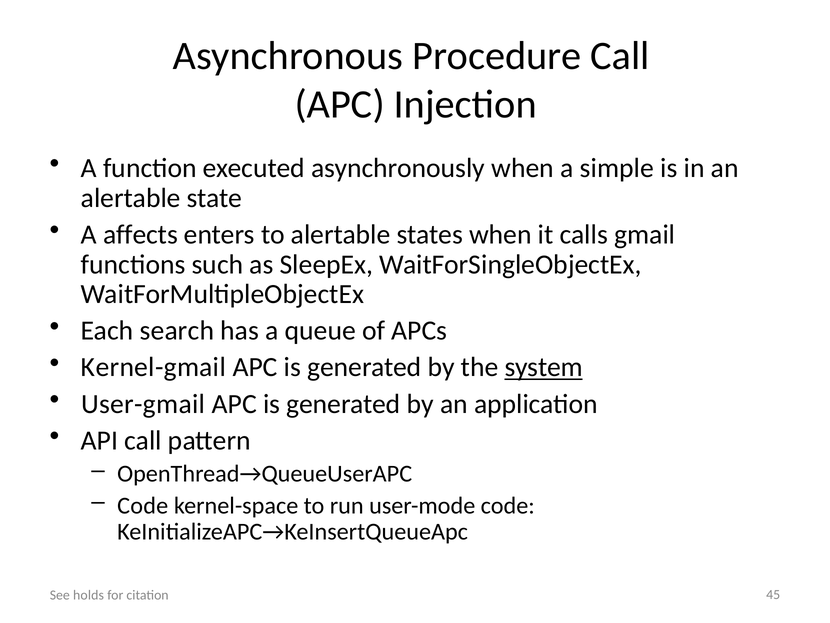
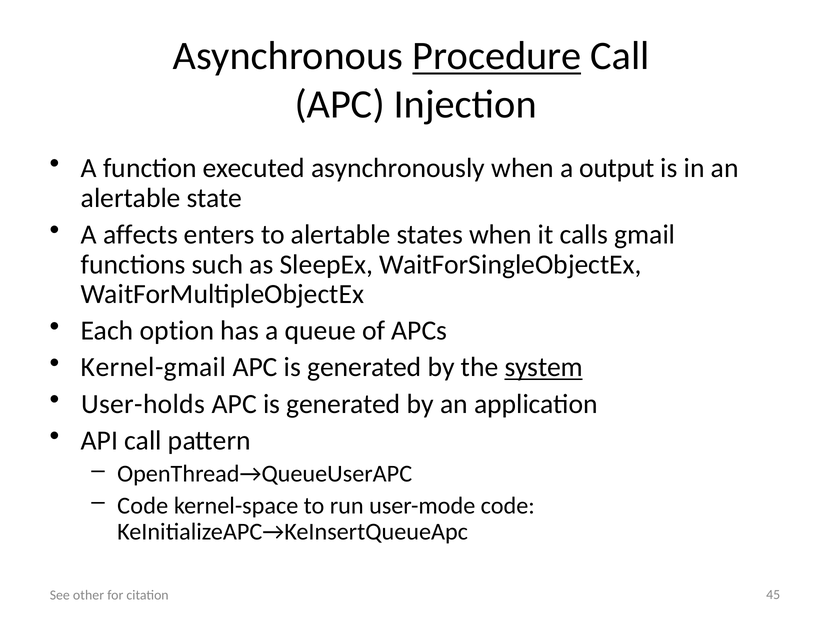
Procedure underline: none -> present
simple: simple -> output
search: search -> option
User-gmail: User-gmail -> User-holds
holds: holds -> other
